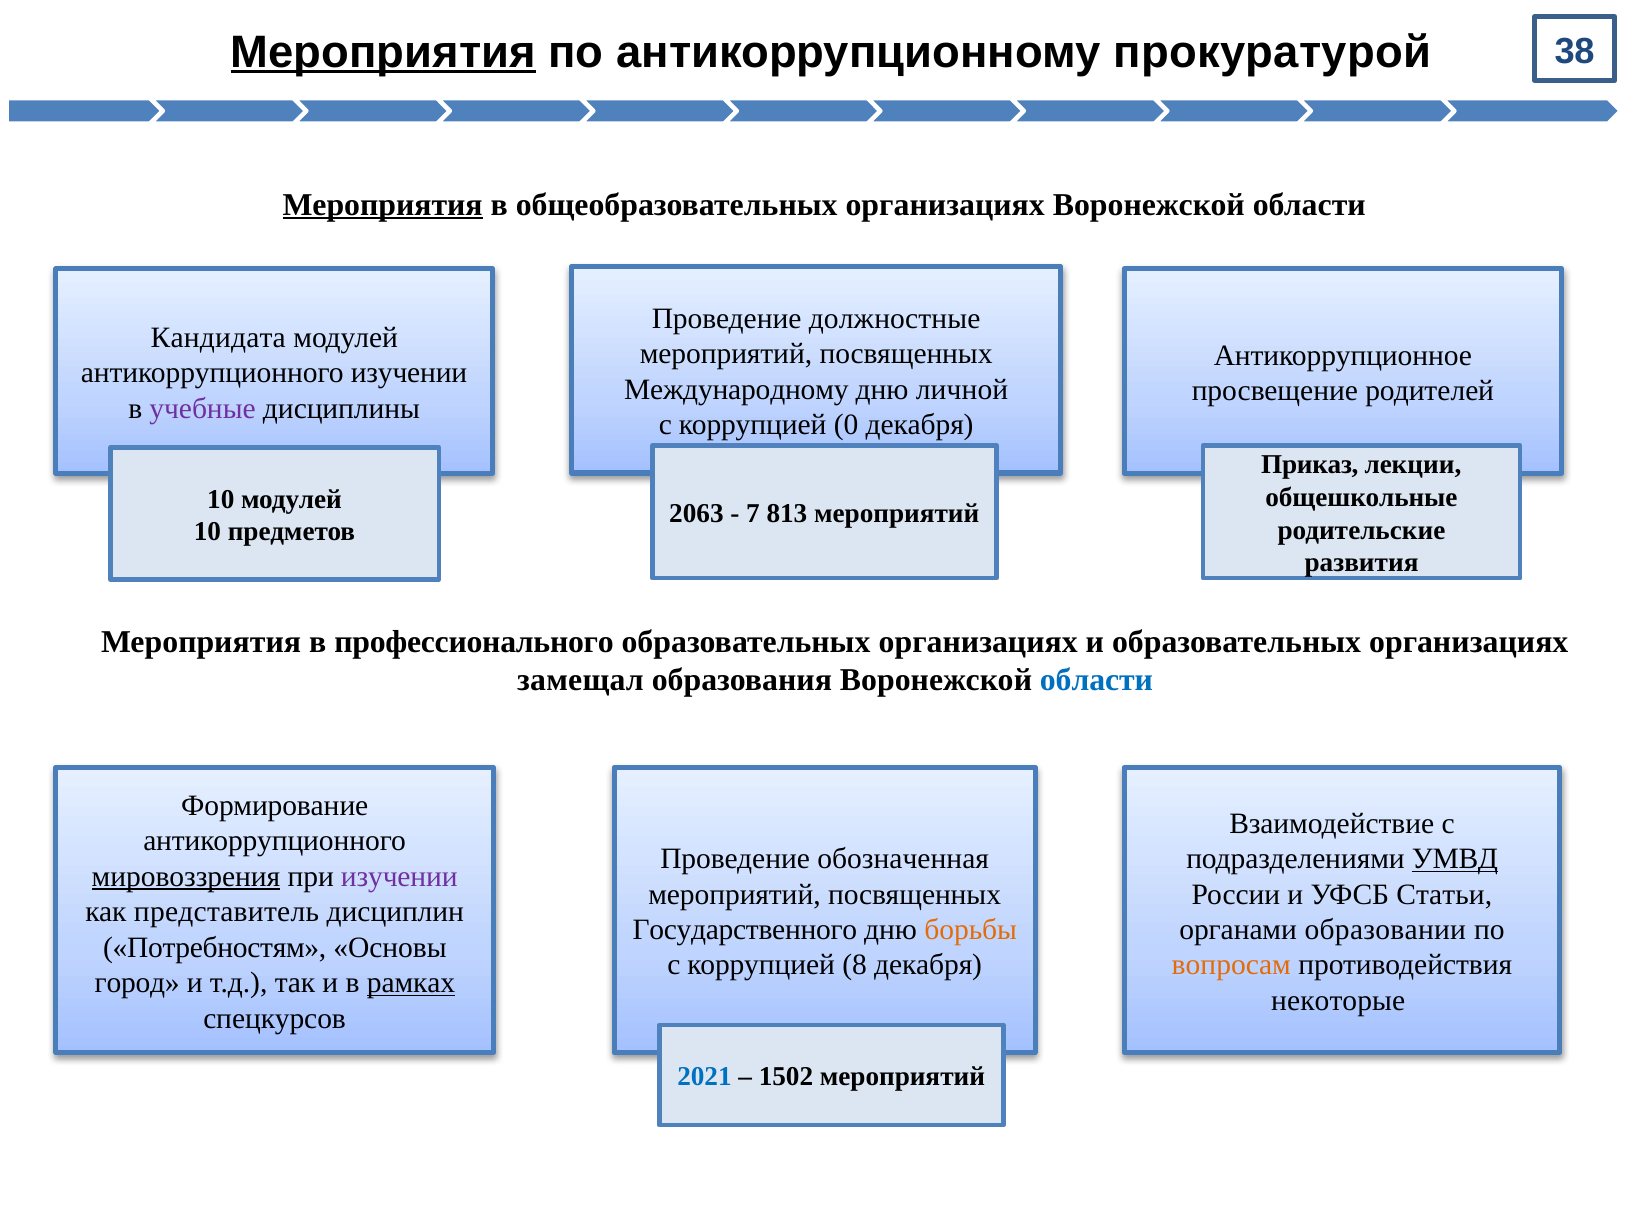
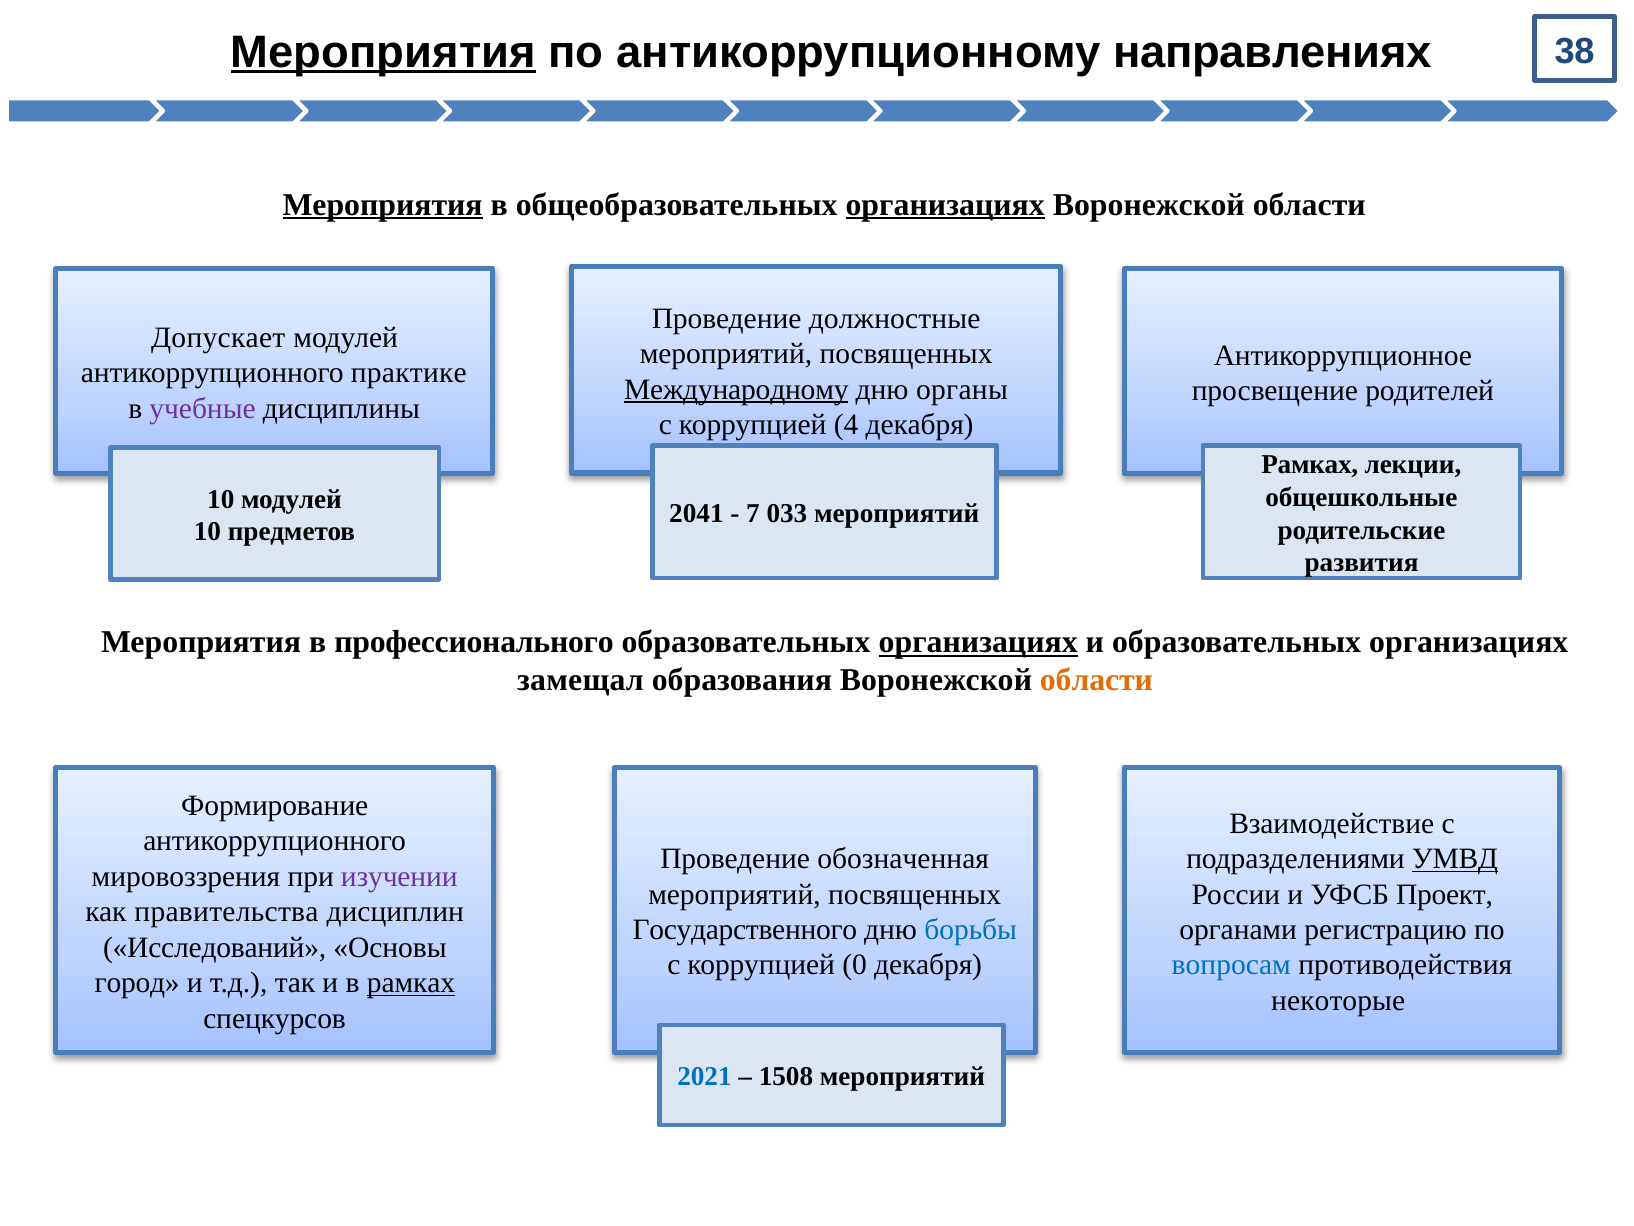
прокуратурой: прокуратурой -> направлениях
организациях at (945, 205) underline: none -> present
Кандидата: Кандидата -> Допускает
антикоррупционного изучении: изучении -> практике
Международному underline: none -> present
личной: личной -> органы
0: 0 -> 4
Приказ at (1310, 465): Приказ -> Рамках
2063: 2063 -> 2041
813: 813 -> 033
организациях at (978, 642) underline: none -> present
области at (1096, 680) colour: blue -> orange
мировоззрения underline: present -> none
Статьи: Статьи -> Проект
представитель: представитель -> правительства
борьбы colour: orange -> blue
образовании: образовании -> регистрацию
Потребностям: Потребностям -> Исследований
8: 8 -> 0
вопросам colour: orange -> blue
1502: 1502 -> 1508
